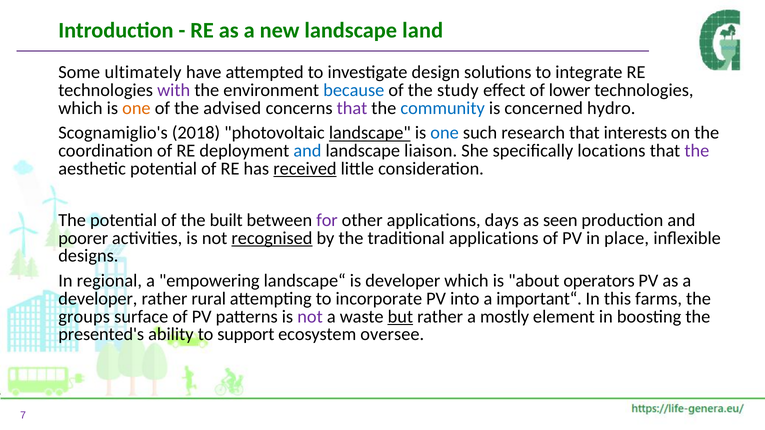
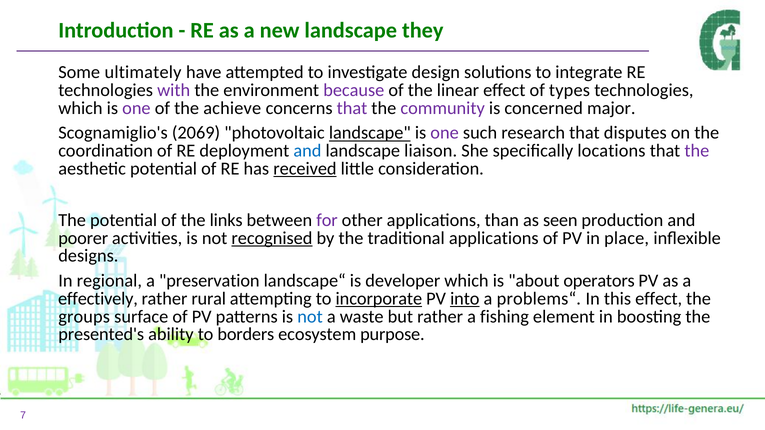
land: land -> they
because colour: blue -> purple
study: study -> linear
lower: lower -> types
one at (136, 108) colour: orange -> purple
advised: advised -> achieve
community colour: blue -> purple
hydro: hydro -> major
2018: 2018 -> 2069
one at (445, 133) colour: blue -> purple
interests: interests -> disputes
built: built -> links
days: days -> than
empowering: empowering -> preservation
developer at (98, 299): developer -> effectively
incorporate underline: none -> present
into underline: none -> present
important“: important“ -> problems“
this farms: farms -> effect
not at (310, 317) colour: purple -> blue
but underline: present -> none
mostly: mostly -> fishing
support: support -> borders
oversee: oversee -> purpose
